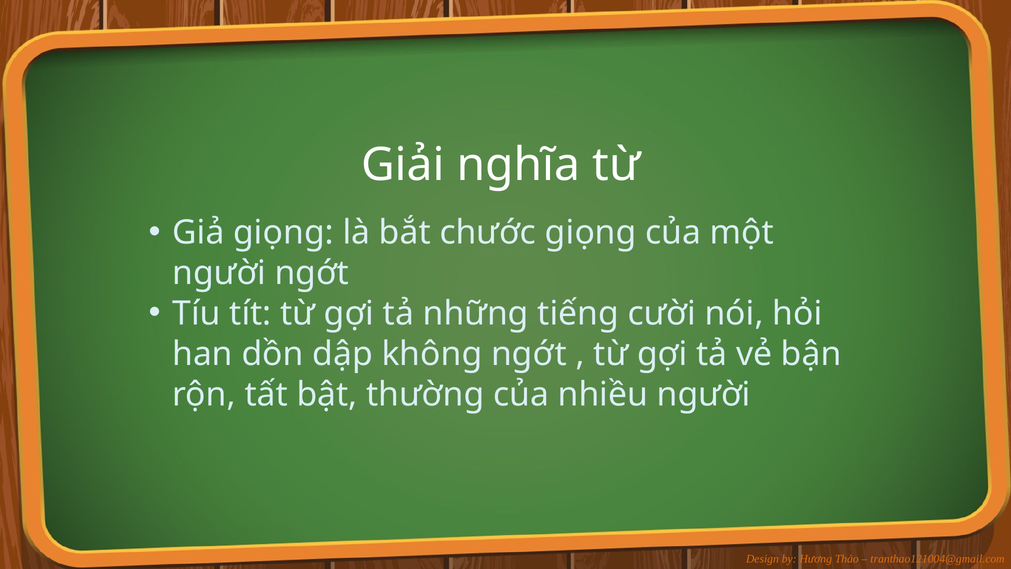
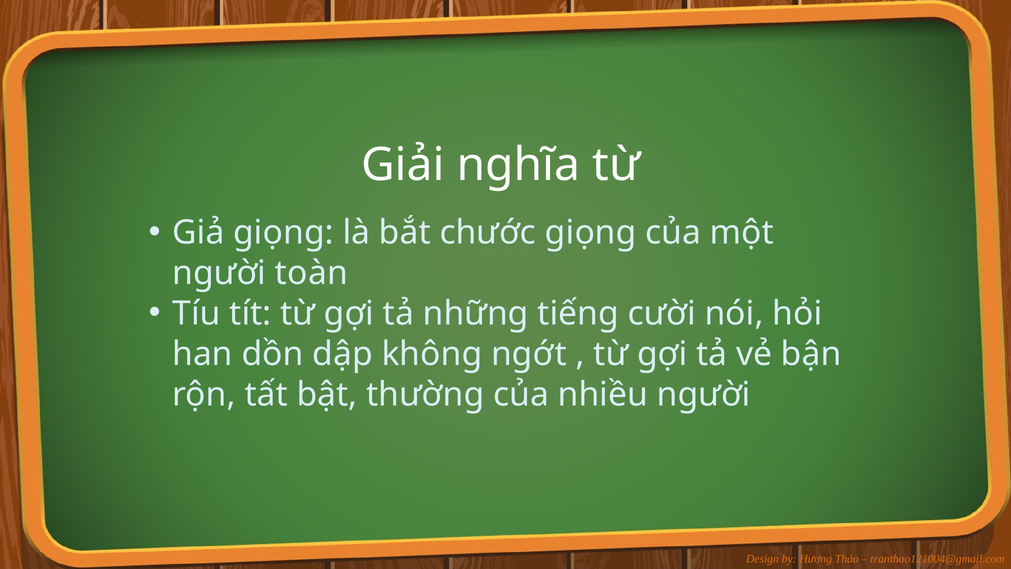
người ngớt: ngớt -> toàn
